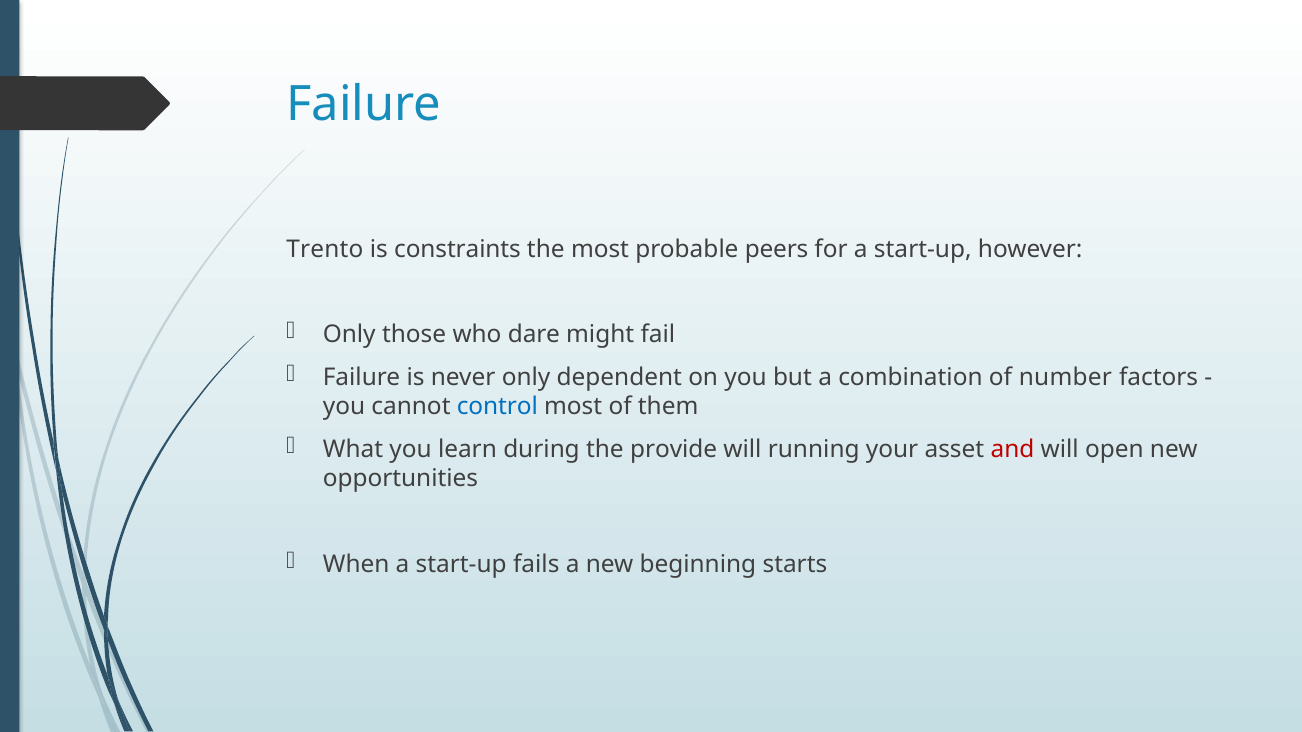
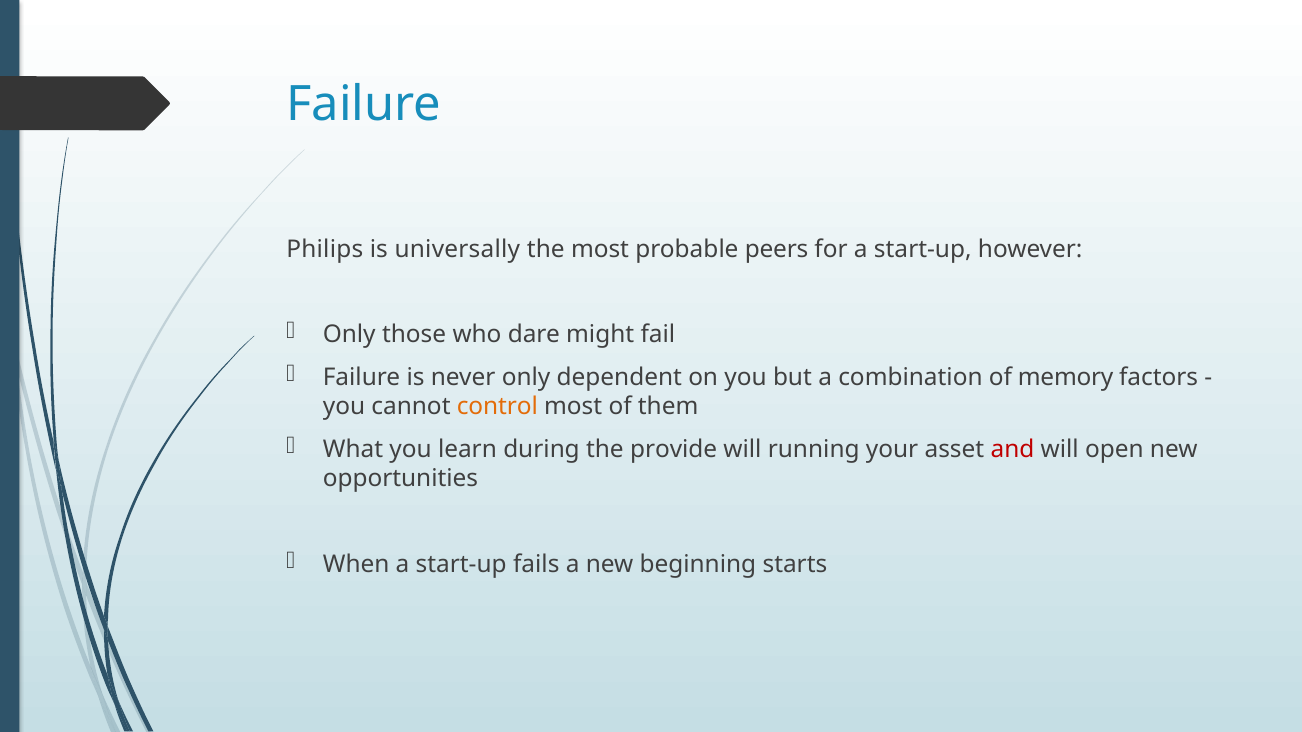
Trento: Trento -> Philips
constraints: constraints -> universally
number: number -> memory
control colour: blue -> orange
